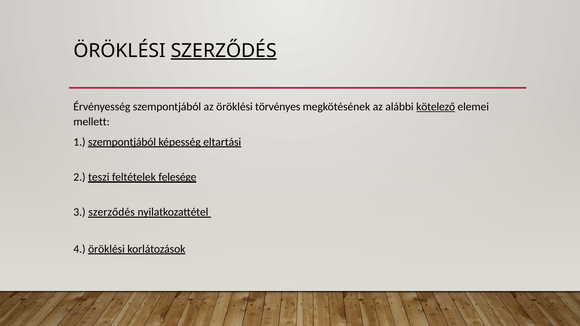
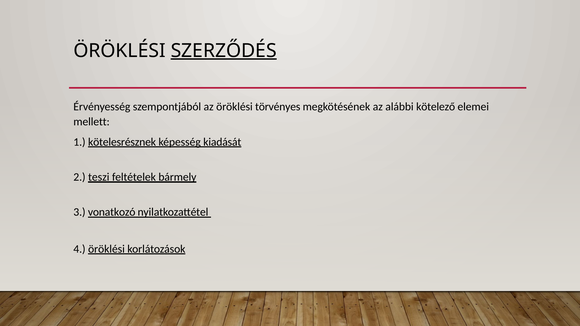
kötelező underline: present -> none
1 szempontjából: szempontjából -> kötelesrésznek
eltartási: eltartási -> kiadását
felesége: felesége -> bármely
3 szerződés: szerződés -> vonatkozó
